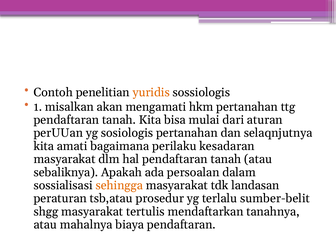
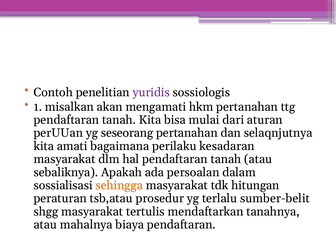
yuridis colour: orange -> purple
sosiologis: sosiologis -> seseorang
landasan: landasan -> hitungan
